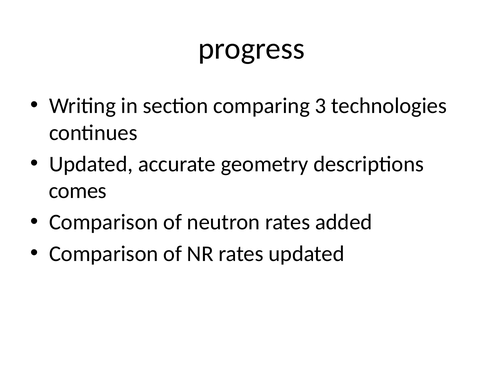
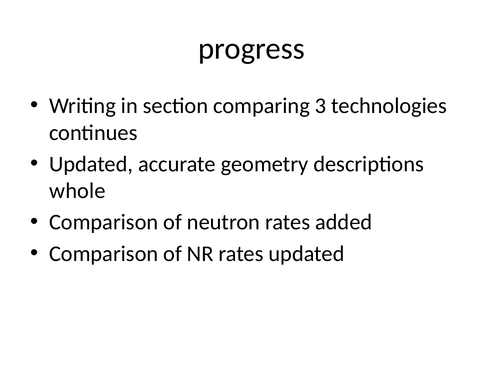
comes: comes -> whole
